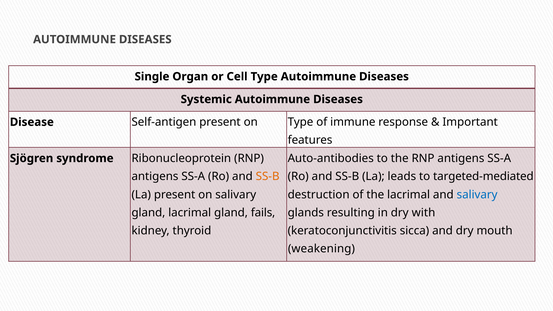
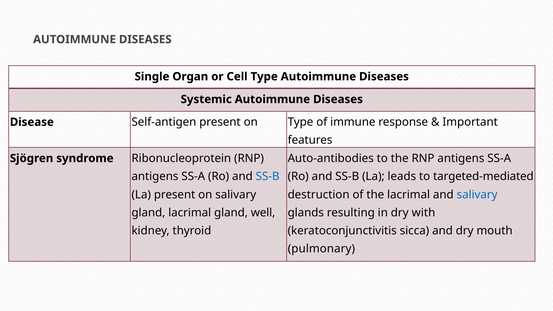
SS-B at (268, 176) colour: orange -> blue
fails: fails -> well
weakening: weakening -> pulmonary
